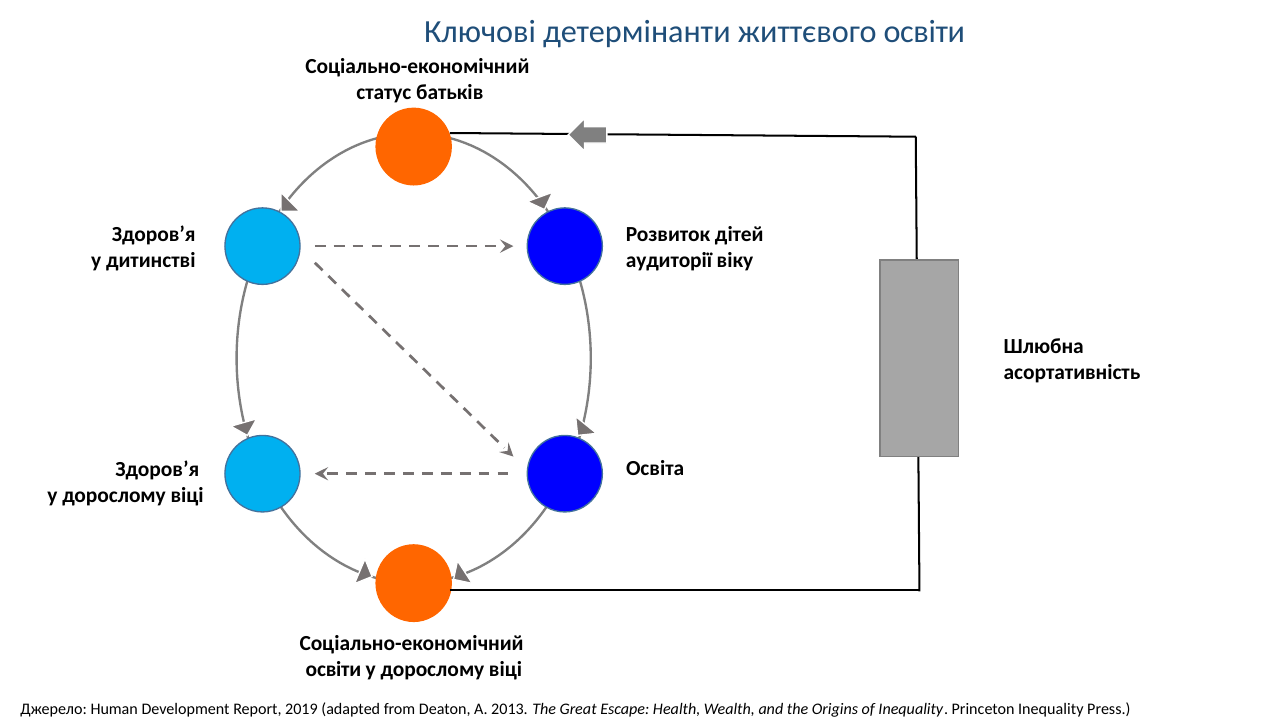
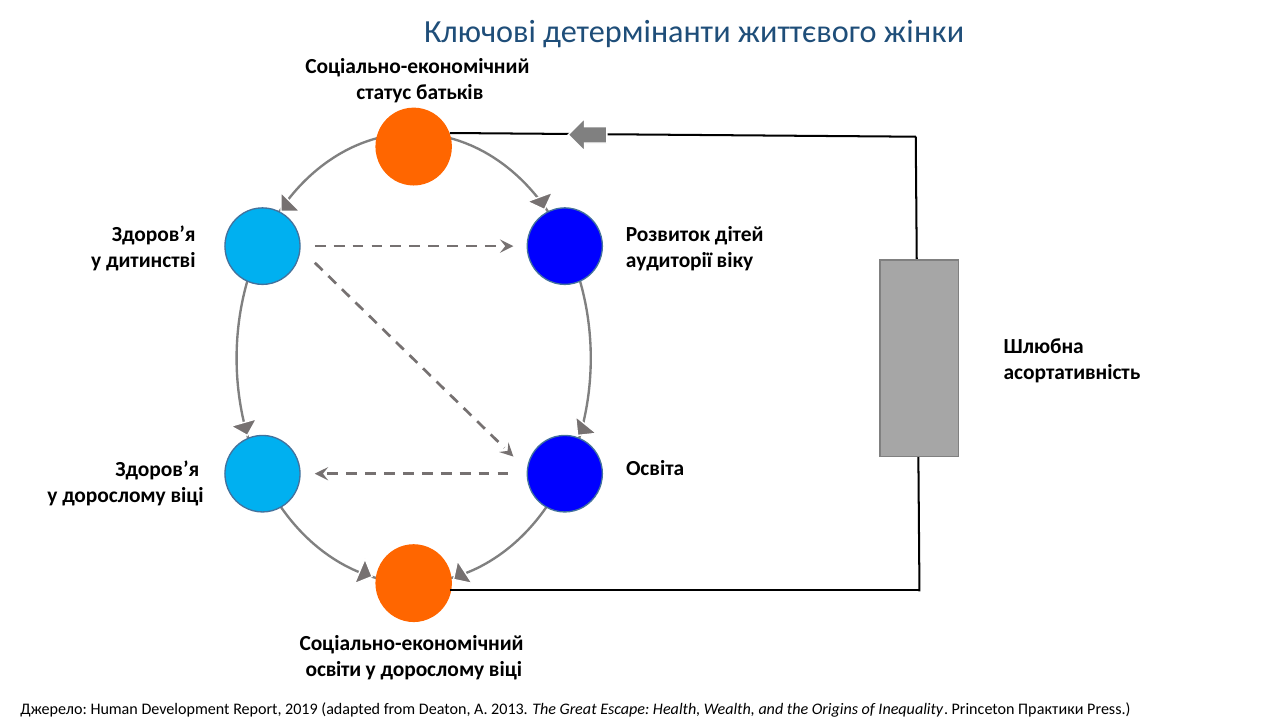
життєвого освіти: освіти -> жінки
Princeton Inequality: Inequality -> Практики
